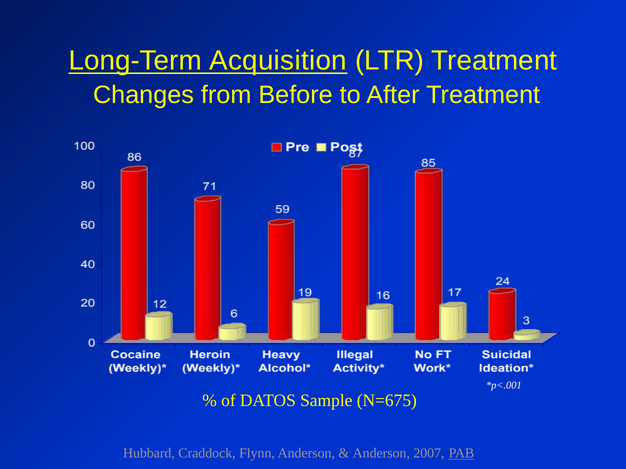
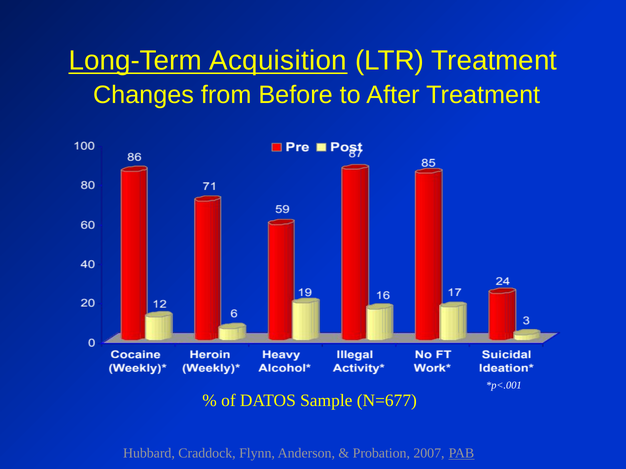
N=675: N=675 -> N=677
Anderson at (381, 454): Anderson -> Probation
